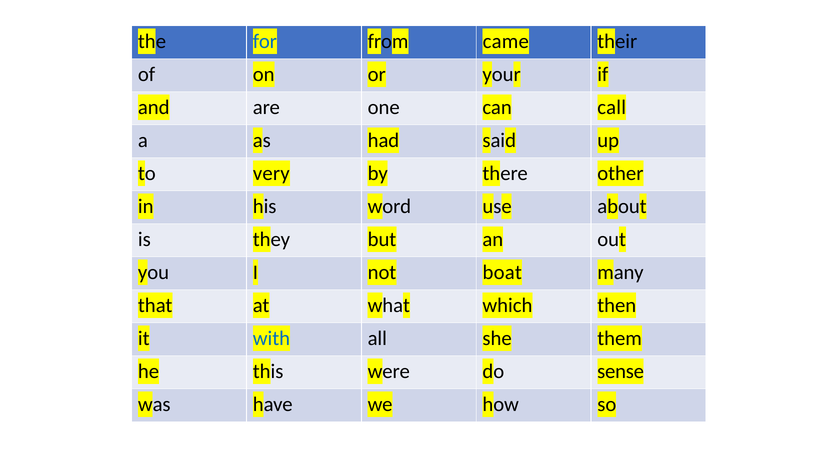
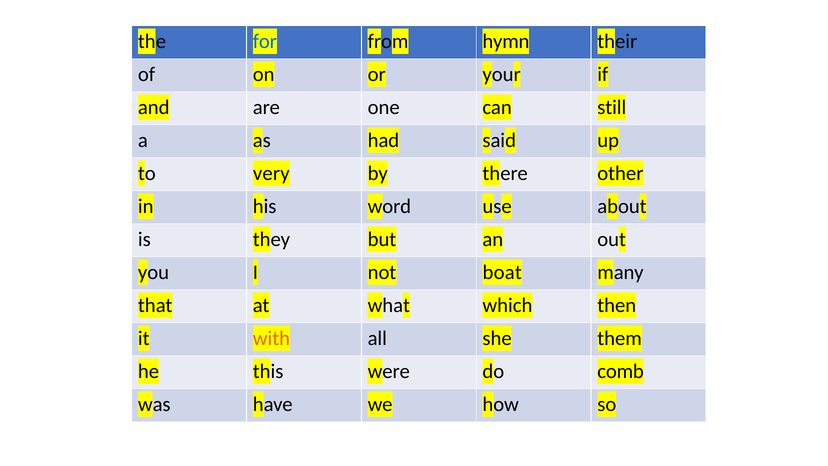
came: came -> hymn
call: call -> still
with colour: blue -> orange
sense: sense -> comb
